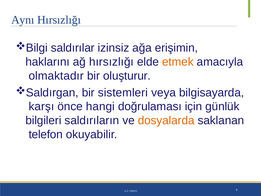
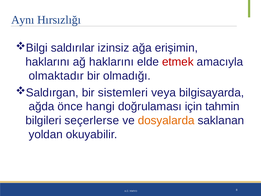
ağ hırsızlığı: hırsızlığı -> haklarını
etmek colour: orange -> red
oluşturur: oluşturur -> olmadığı
karşı: karşı -> ağda
günlük: günlük -> tahmin
saldırıların: saldırıların -> seçerlerse
telefon: telefon -> yoldan
